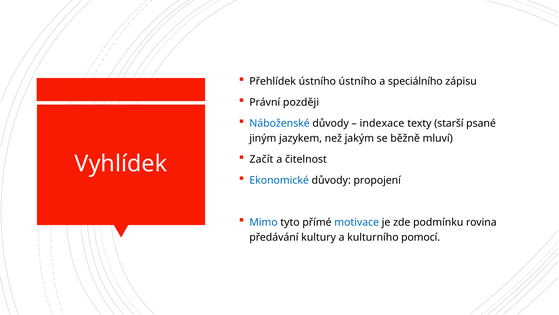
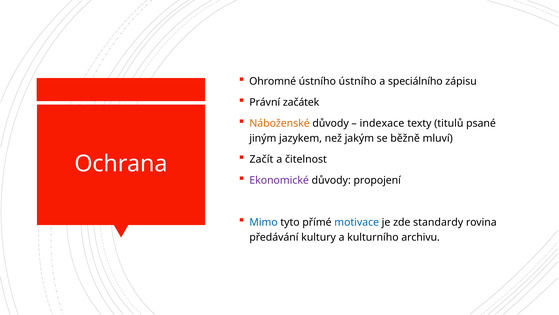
Přehlídek: Přehlídek -> Ohromné
později: později -> začátek
Náboženské colour: blue -> orange
starší: starší -> titulů
Vyhlídek: Vyhlídek -> Ochrana
Ekonomické colour: blue -> purple
podmínku: podmínku -> standardy
pomocí: pomocí -> archivu
